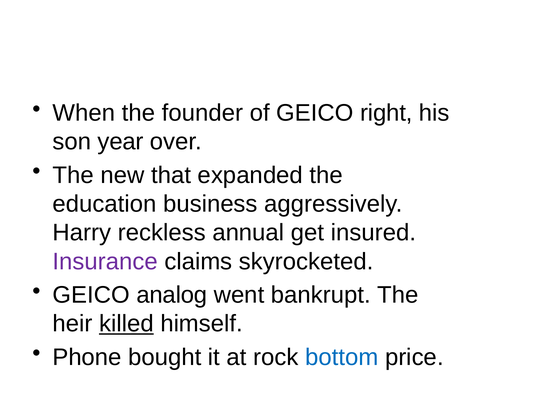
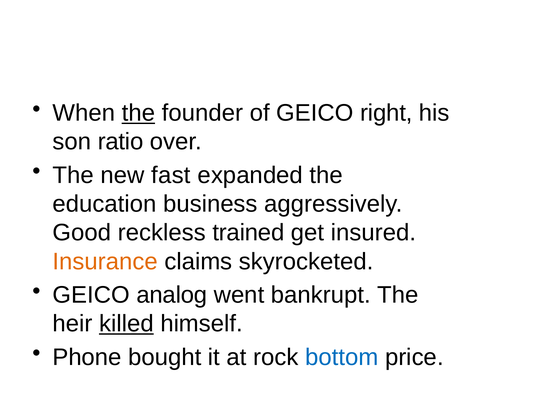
the at (138, 113) underline: none -> present
year: year -> ratio
that: that -> fast
Harry: Harry -> Good
annual: annual -> trained
Insurance colour: purple -> orange
